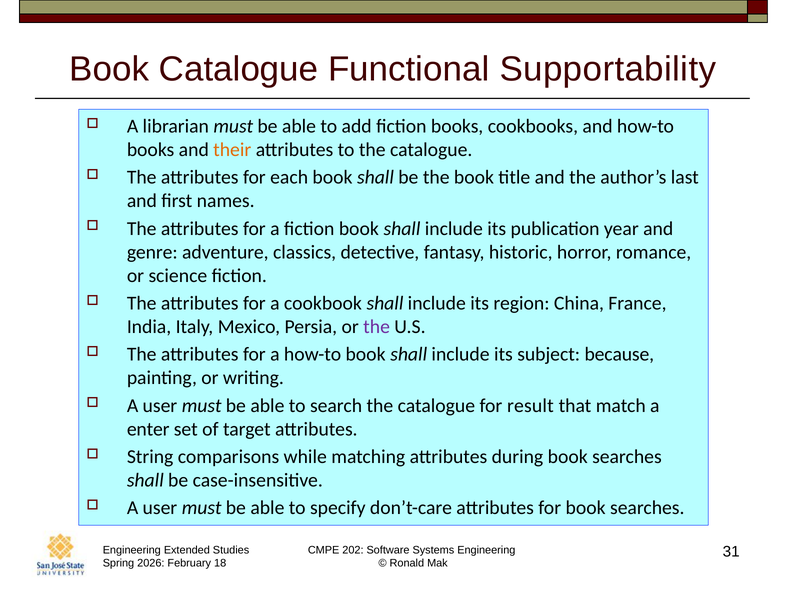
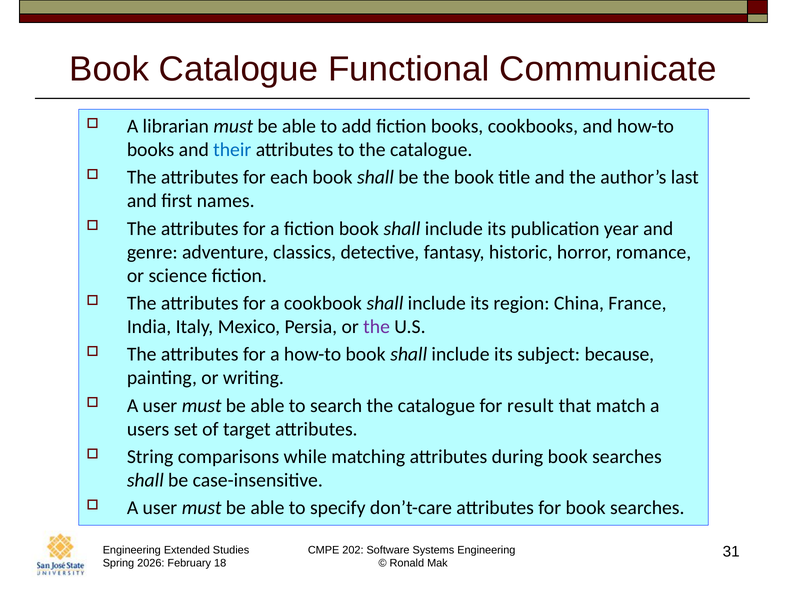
Supportability: Supportability -> Communicate
their colour: orange -> blue
enter: enter -> users
